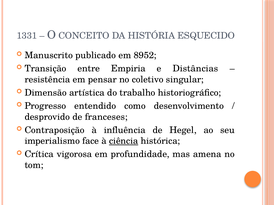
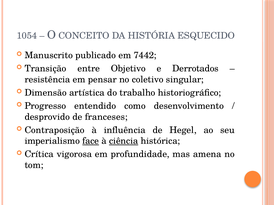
1331: 1331 -> 1054
8952: 8952 -> 7442
Empiria: Empiria -> Objetivo
Distâncias: Distâncias -> Derrotados
face underline: none -> present
